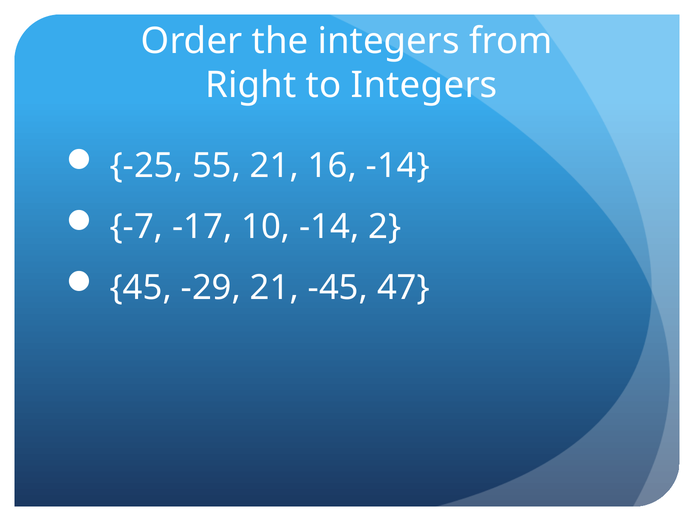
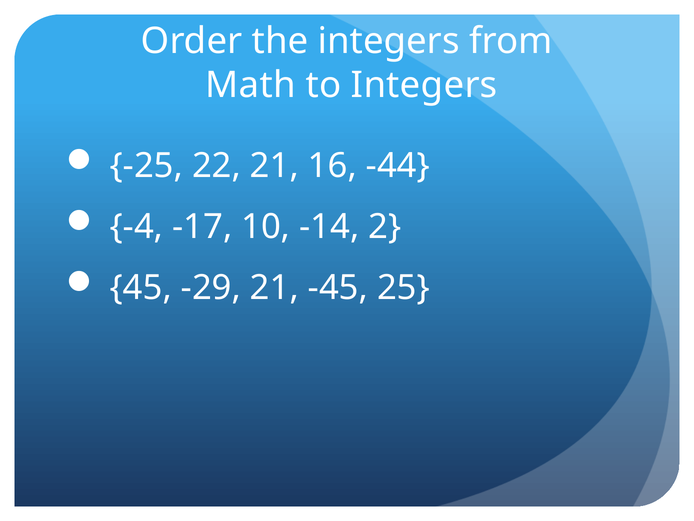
Right: Right -> Math
55: 55 -> 22
16 -14: -14 -> -44
-7: -7 -> -4
47: 47 -> 25
